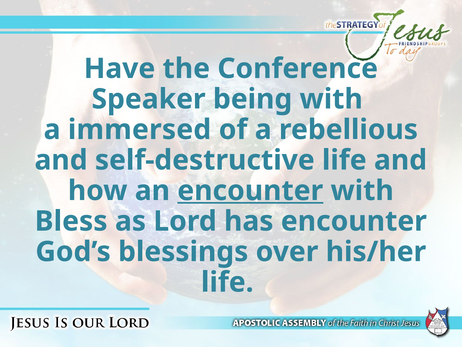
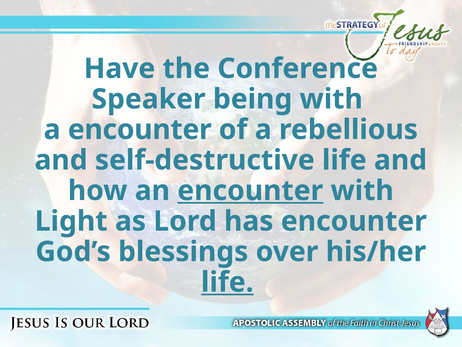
a immersed: immersed -> encounter
Bless: Bless -> Light
life at (227, 282) underline: none -> present
